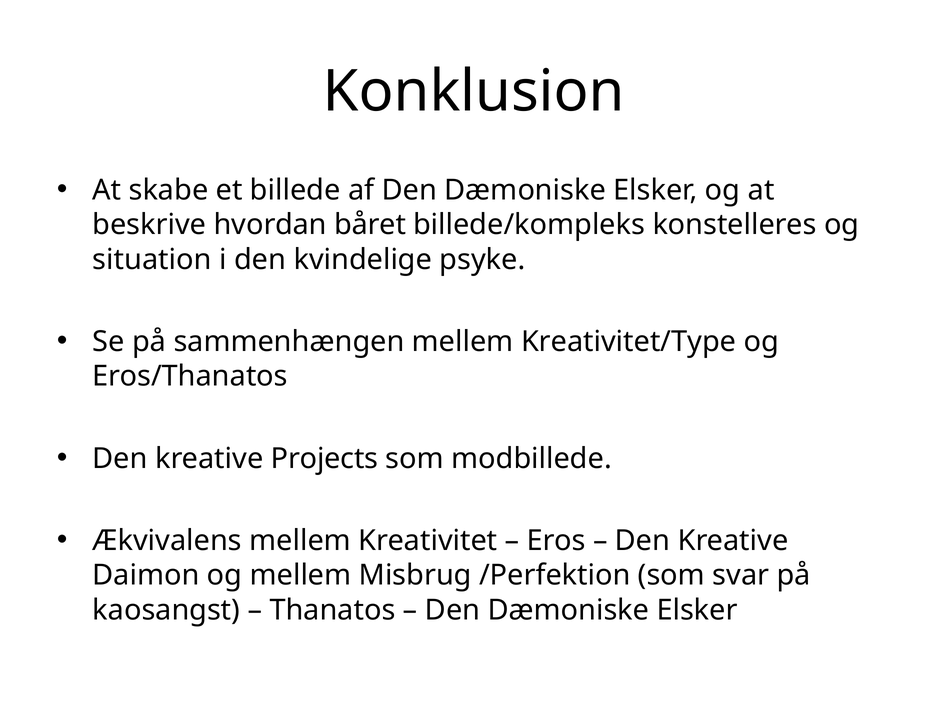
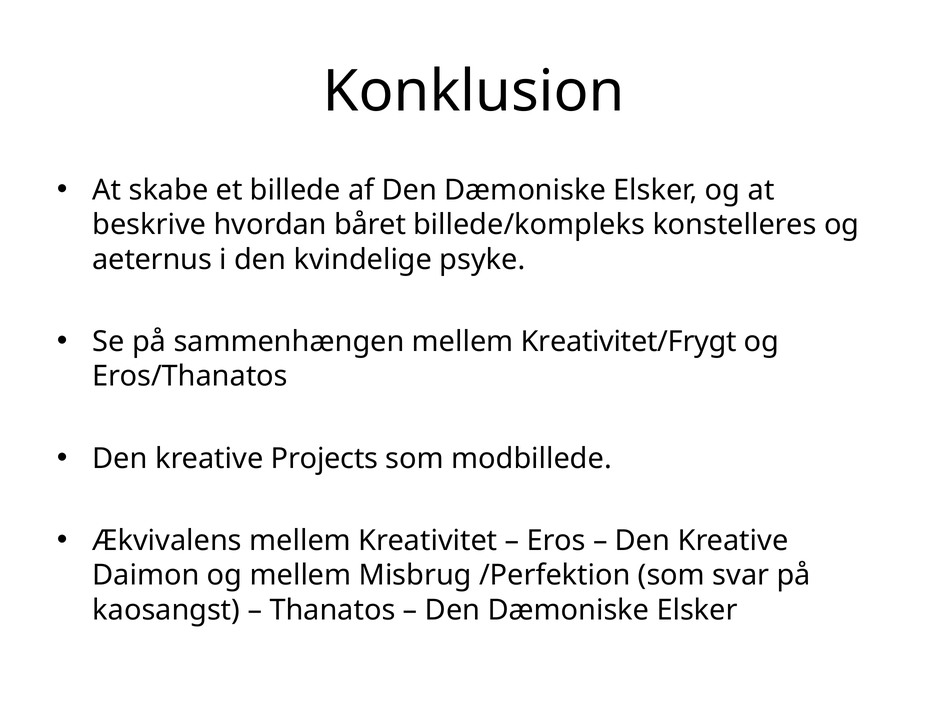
situation: situation -> aeternus
Kreativitet/Type: Kreativitet/Type -> Kreativitet/Frygt
